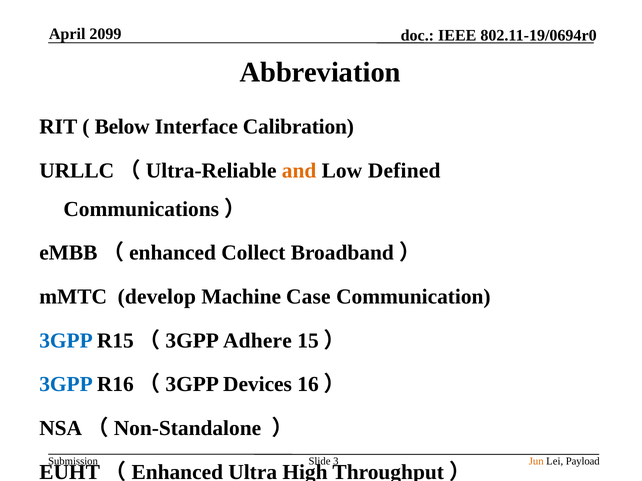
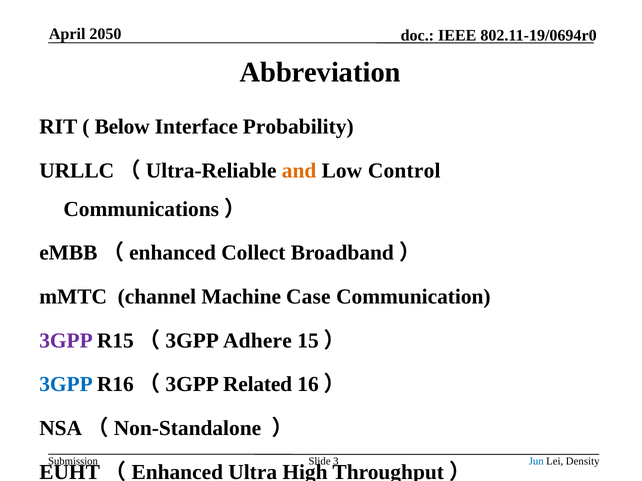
2099: 2099 -> 2050
Calibration: Calibration -> Probability
Defined: Defined -> Control
develop: develop -> channel
3GPP at (66, 341) colour: blue -> purple
Devices: Devices -> Related
Jun colour: orange -> blue
Payload: Payload -> Density
